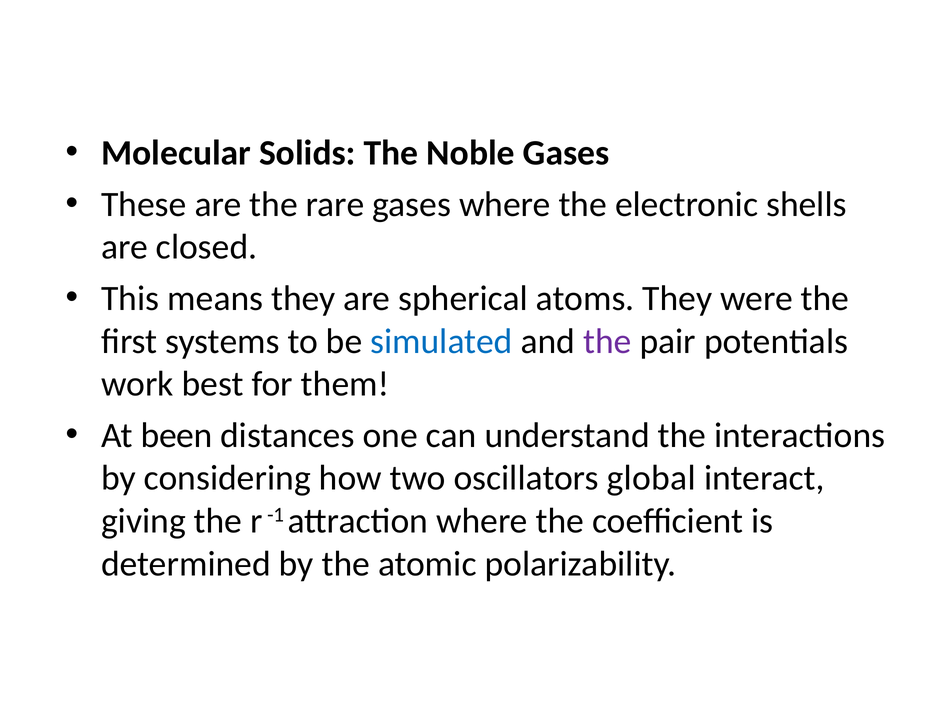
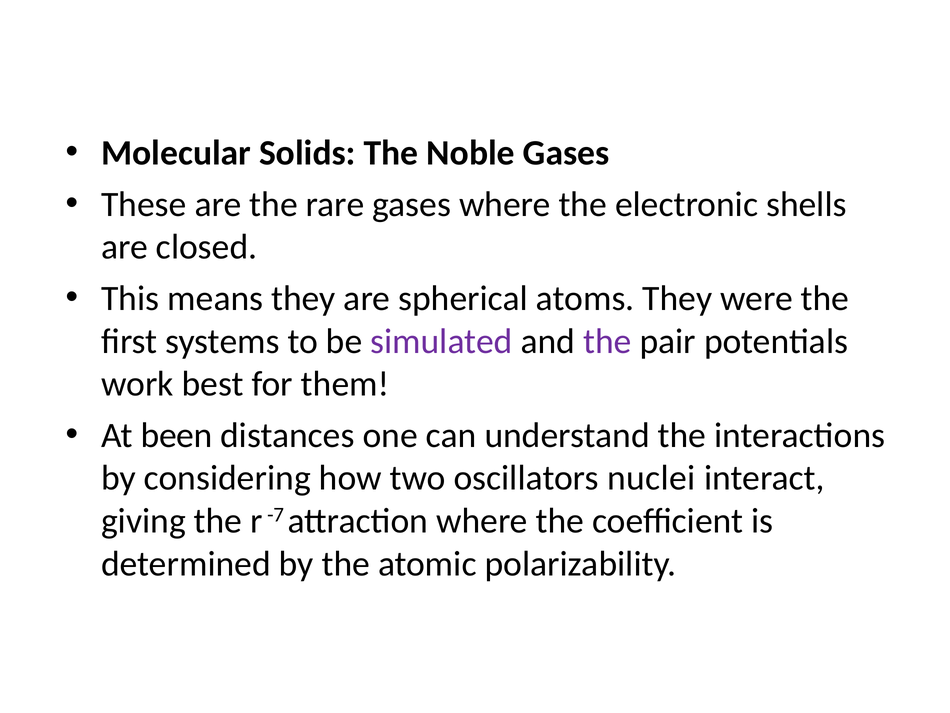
simulated colour: blue -> purple
global: global -> nuclei
-1: -1 -> -7
